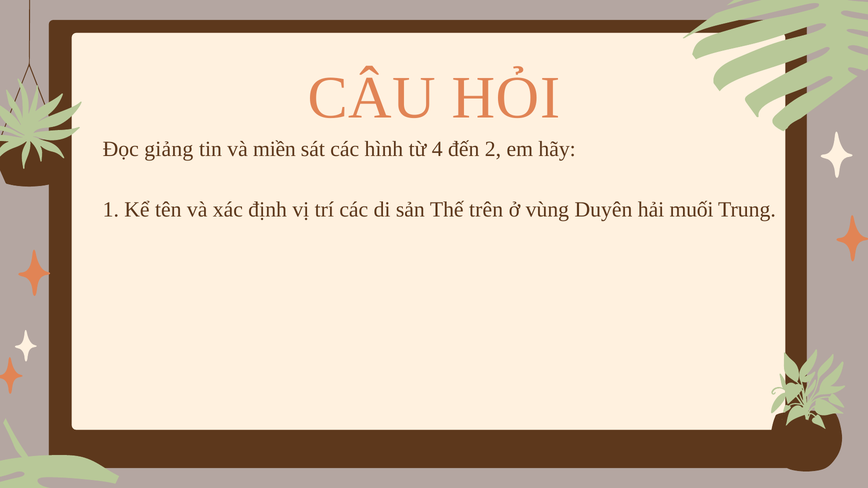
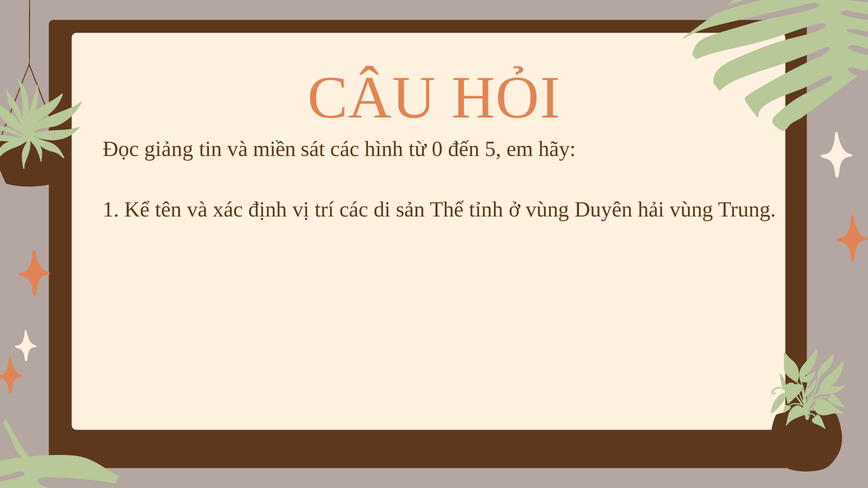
4: 4 -> 0
2: 2 -> 5
trên: trên -> tỉnh
hải muối: muối -> vùng
